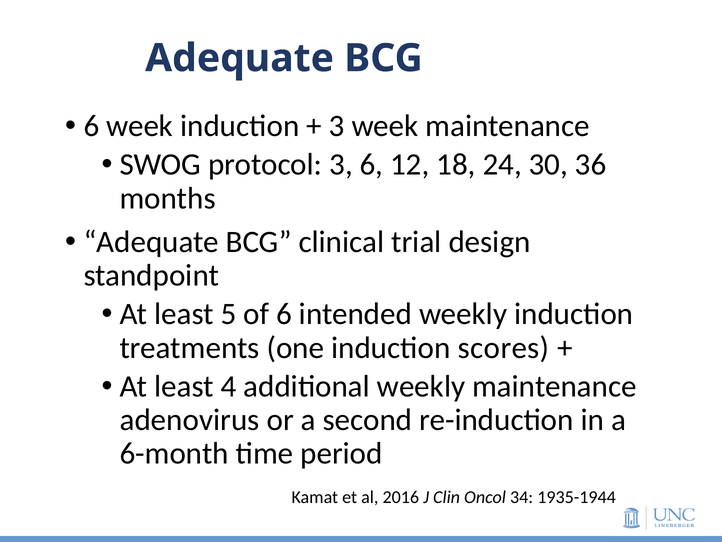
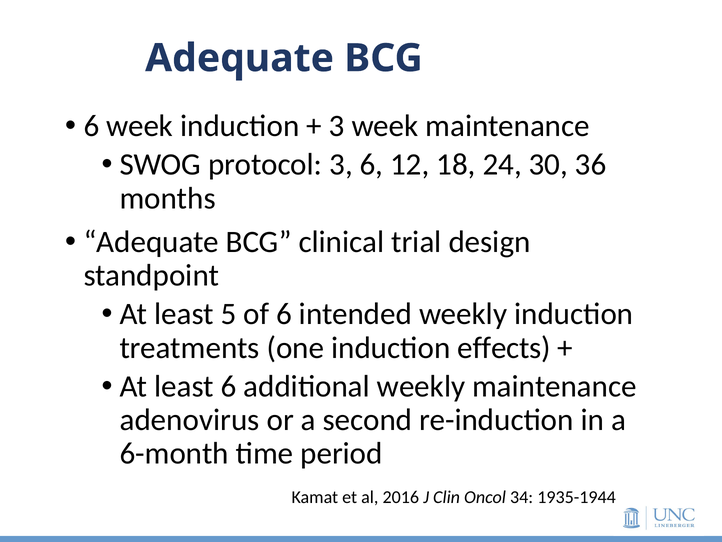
scores: scores -> effects
least 4: 4 -> 6
